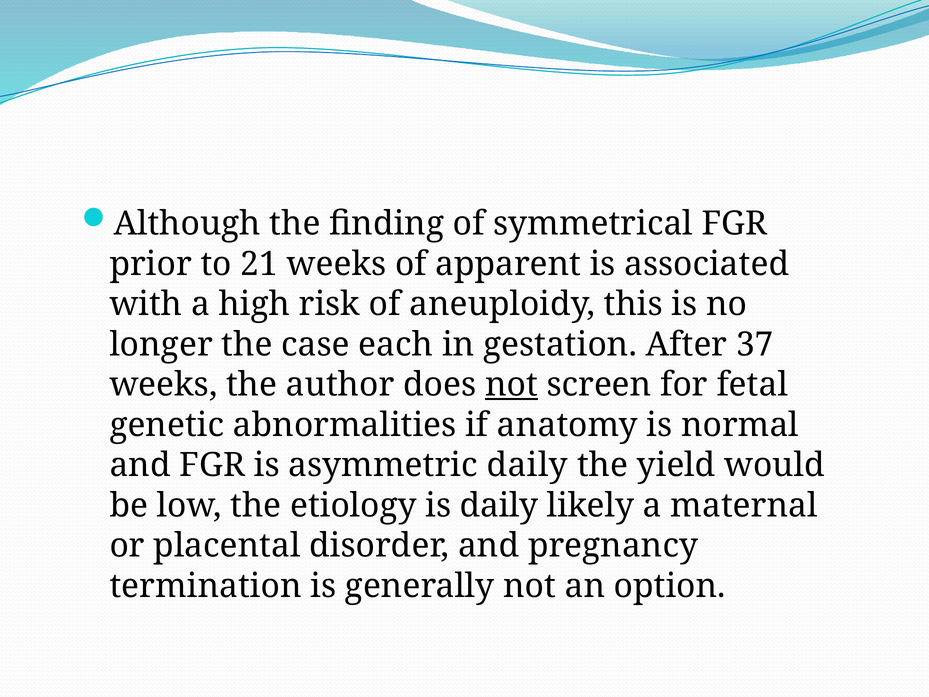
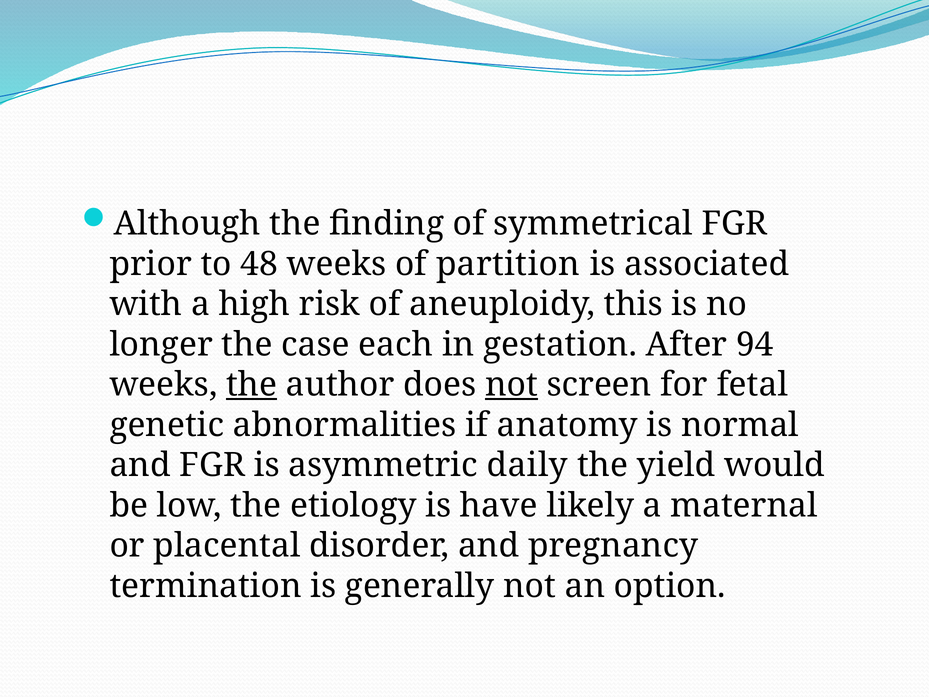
21: 21 -> 48
apparent: apparent -> partition
37: 37 -> 94
the at (252, 385) underline: none -> present
is daily: daily -> have
